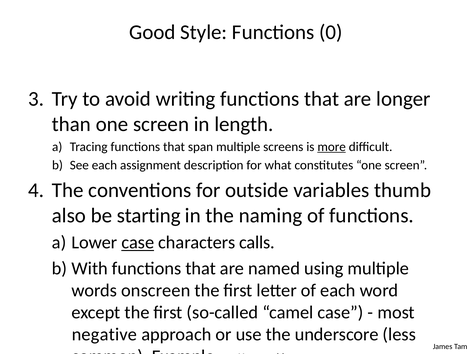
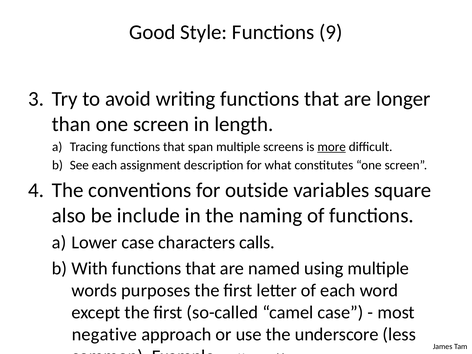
0: 0 -> 9
thumb: thumb -> square
starting: starting -> include
case at (138, 243) underline: present -> none
onscreen: onscreen -> purposes
